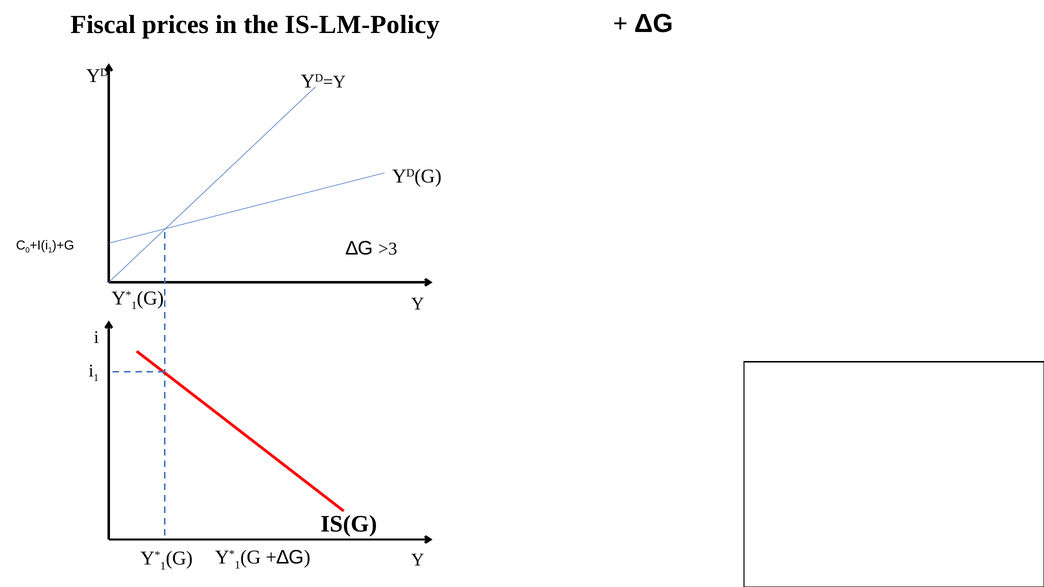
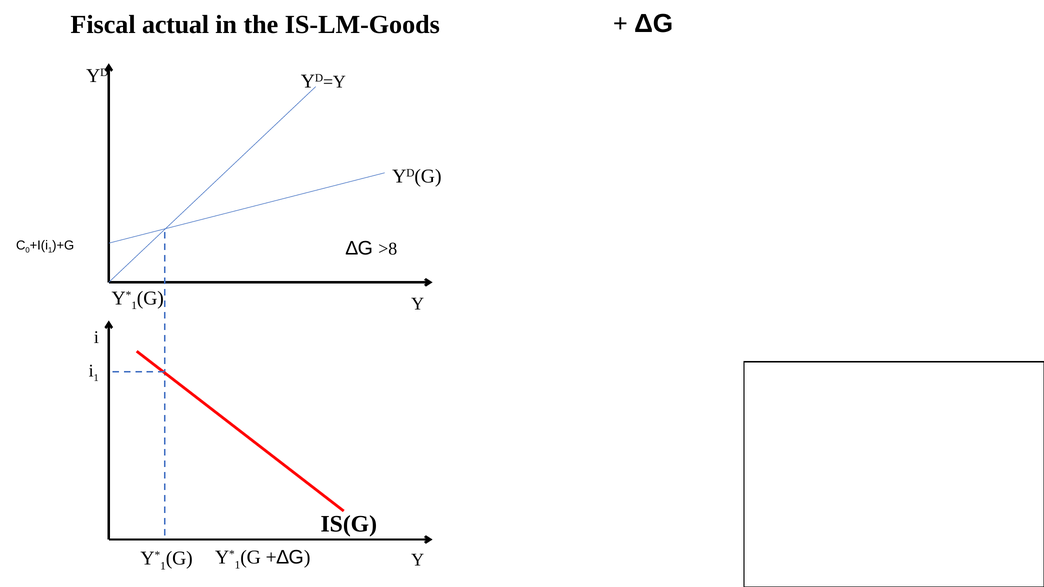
prices: prices -> actual
IS-LM-Policy: IS-LM-Policy -> IS-LM-Goods
>3: >3 -> >8
